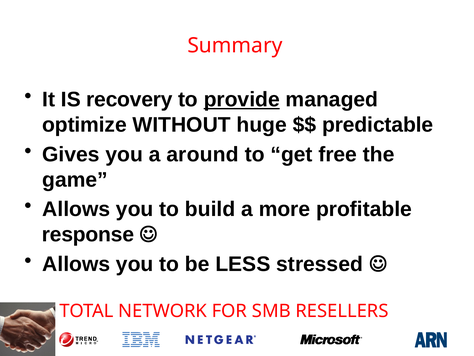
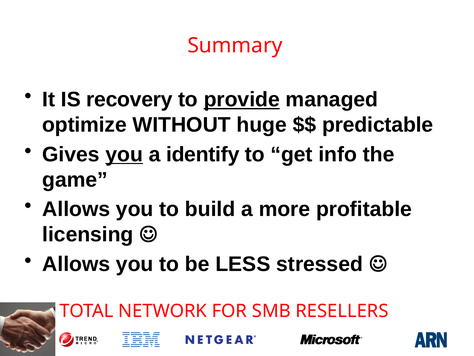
you at (124, 154) underline: none -> present
around: around -> identify
free: free -> info
response: response -> licensing
